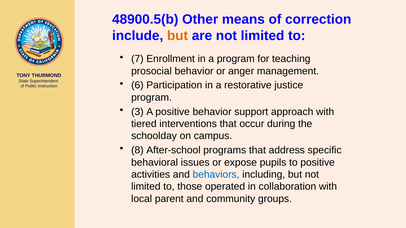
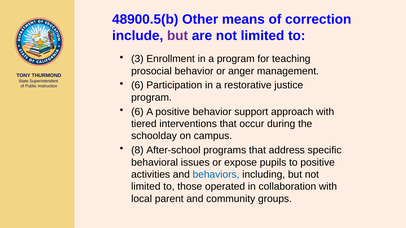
but at (178, 36) colour: orange -> purple
7: 7 -> 3
3 at (137, 112): 3 -> 6
